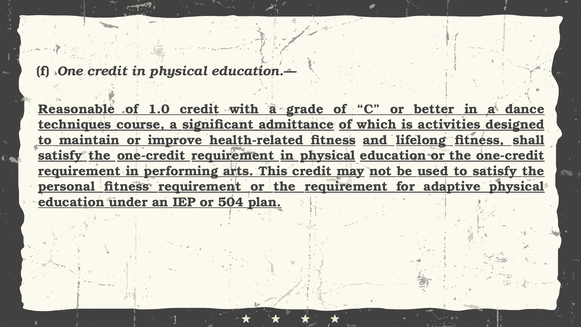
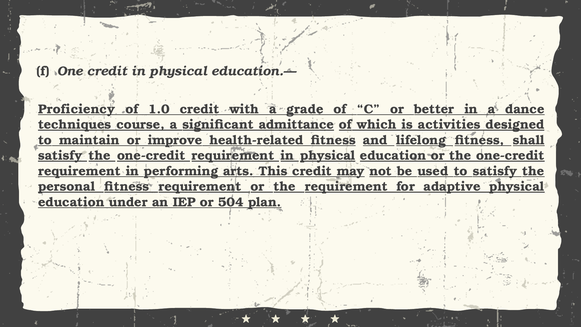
Reasonable: Reasonable -> Proficiency
